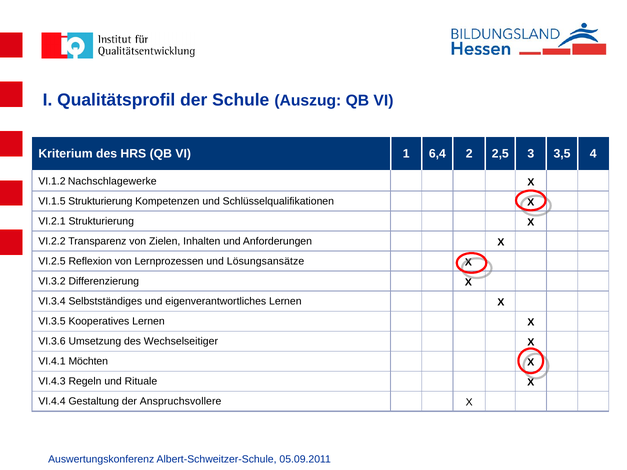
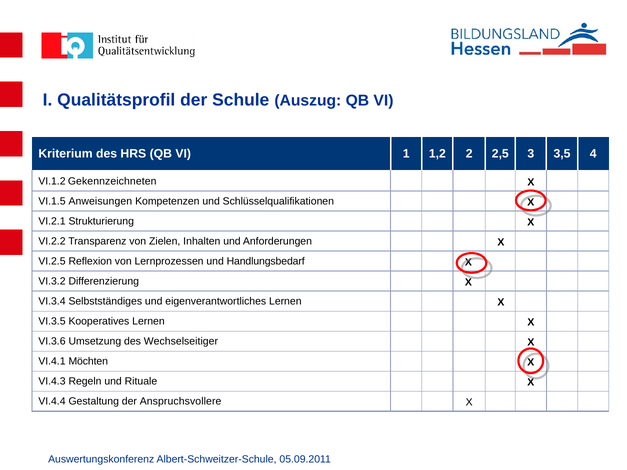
6,4: 6,4 -> 1,2
Nachschlagewerke: Nachschlagewerke -> Gekennzeichneten
VI.1.5 Strukturierung: Strukturierung -> Anweisungen
Lösungsansätze: Lösungsansätze -> Handlungsbedarf
